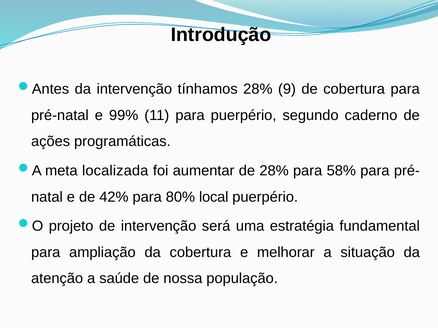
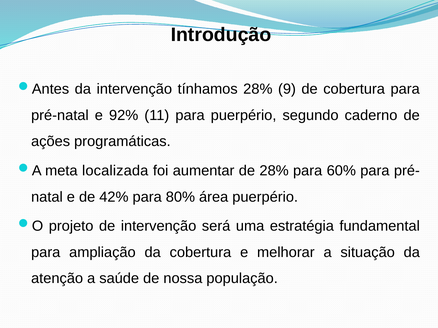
99%: 99% -> 92%
58%: 58% -> 60%
local: local -> área
